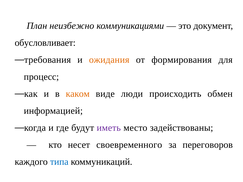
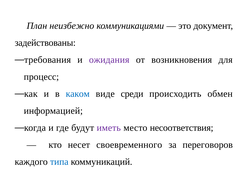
обусловливает: обусловливает -> задействованы
ожидания colour: orange -> purple
формирования: формирования -> возникновения
каком colour: orange -> blue
люди: люди -> среди
задействованы: задействованы -> несоответствия
